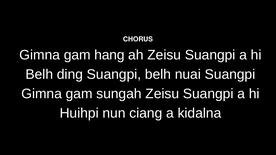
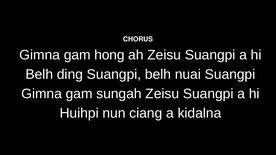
hang: hang -> hong
